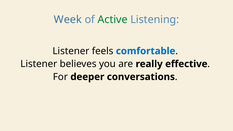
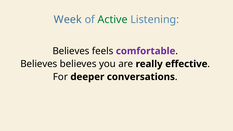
Listener at (71, 51): Listener -> Believes
comfortable colour: blue -> purple
Listener at (39, 64): Listener -> Believes
